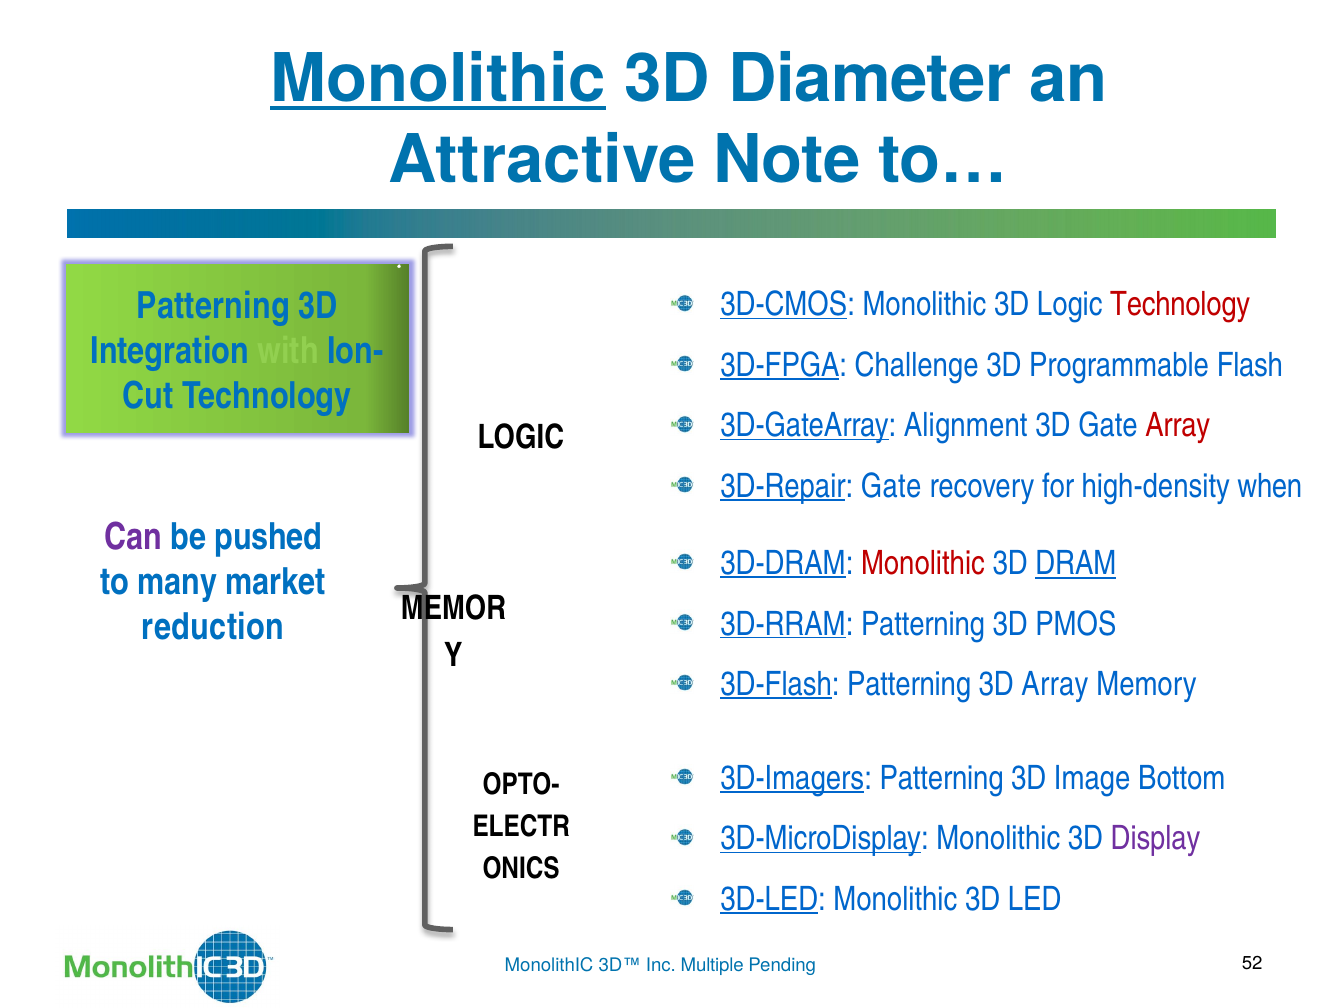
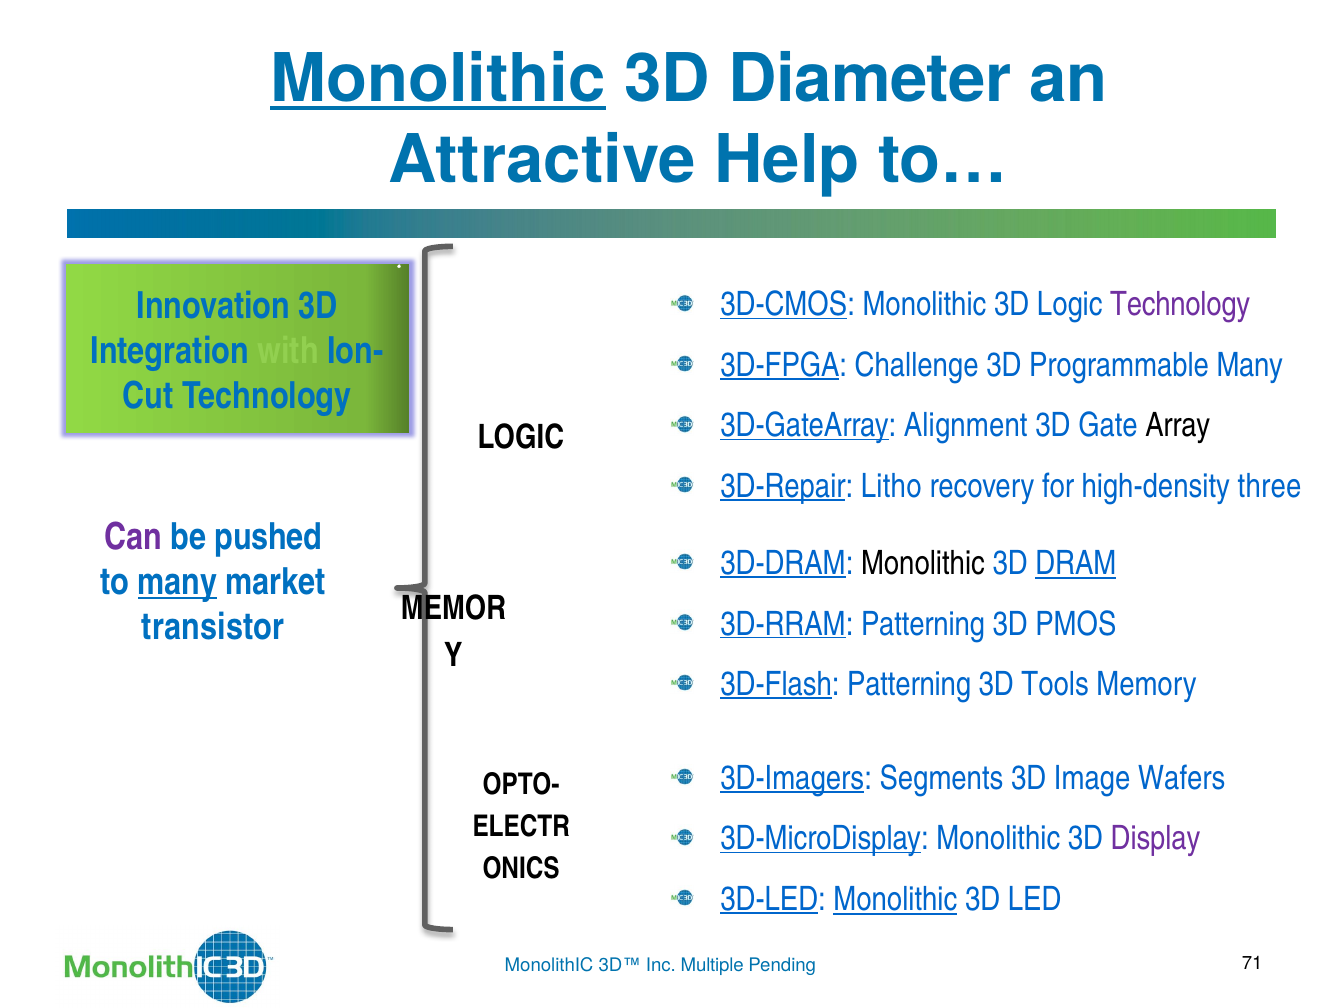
Note: Note -> Help
Technology at (1180, 305) colour: red -> purple
Patterning at (213, 306): Patterning -> Innovation
Programmable Flash: Flash -> Many
Array at (1178, 426) colour: red -> black
3D-Repair Gate: Gate -> Litho
when: when -> three
Monolithic at (923, 563) colour: red -> black
many at (177, 582) underline: none -> present
reduction: reduction -> transistor
3D Array: Array -> Tools
3D-Imagers Patterning: Patterning -> Segments
Bottom: Bottom -> Wafers
Monolithic at (895, 899) underline: none -> present
52: 52 -> 71
